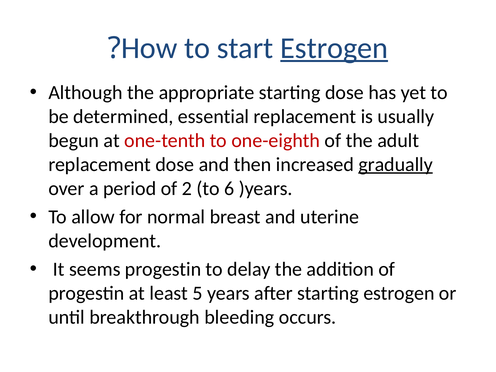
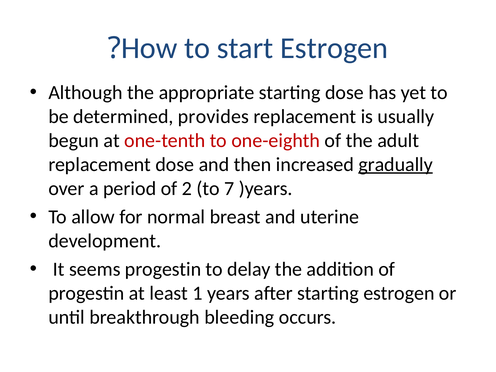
Estrogen at (334, 48) underline: present -> none
essential: essential -> provides
6: 6 -> 7
5: 5 -> 1
